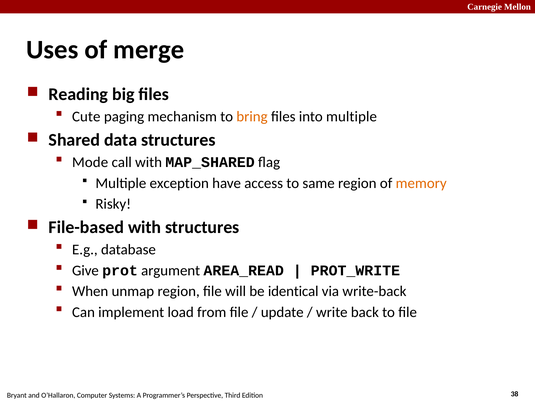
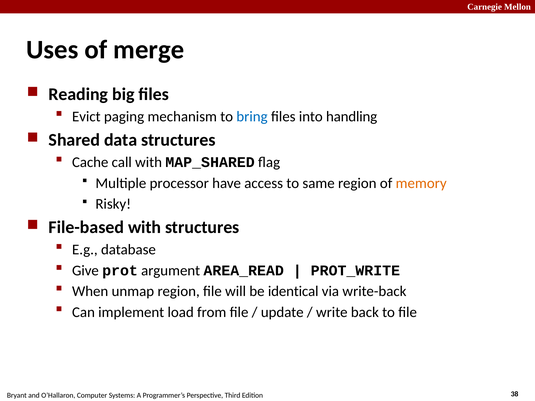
Cute: Cute -> Evict
bring colour: orange -> blue
into multiple: multiple -> handling
Mode: Mode -> Cache
exception: exception -> processor
